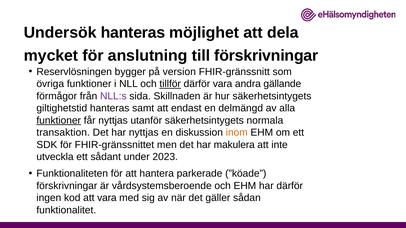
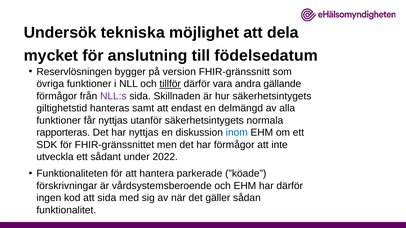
Undersök hanteras: hanteras -> tekniska
till förskrivningar: förskrivningar -> födelsedatum
funktioner at (59, 121) underline: present -> none
transaktion: transaktion -> rapporteras
inom colour: orange -> blue
har makulera: makulera -> förmågor
2023: 2023 -> 2022
att vara: vara -> sida
